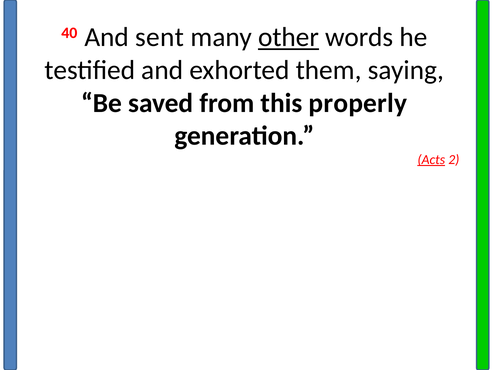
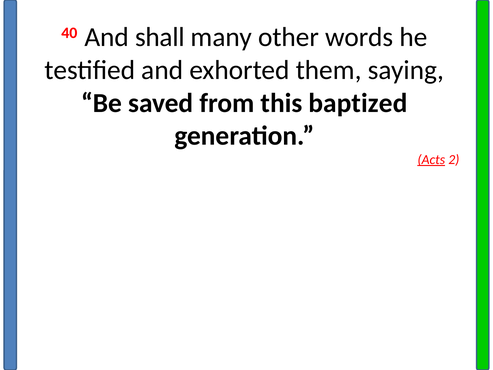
sent: sent -> shall
other underline: present -> none
properly: properly -> baptized
